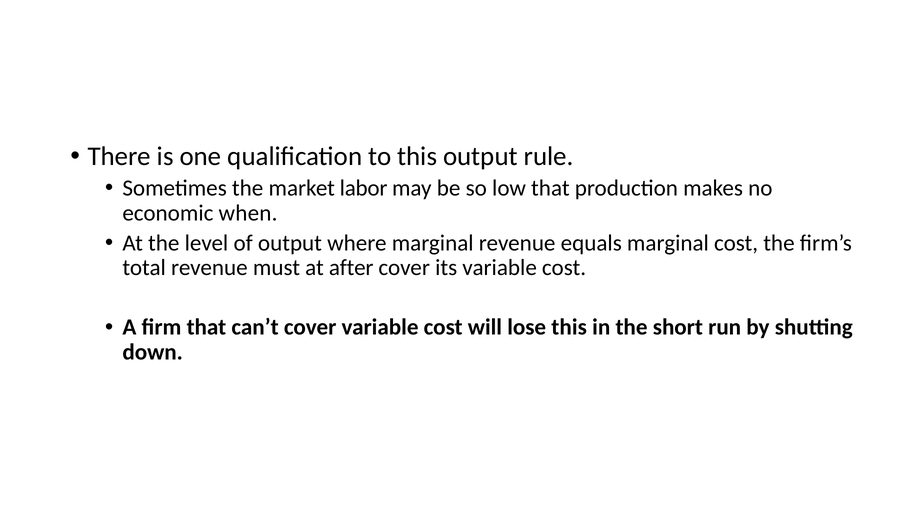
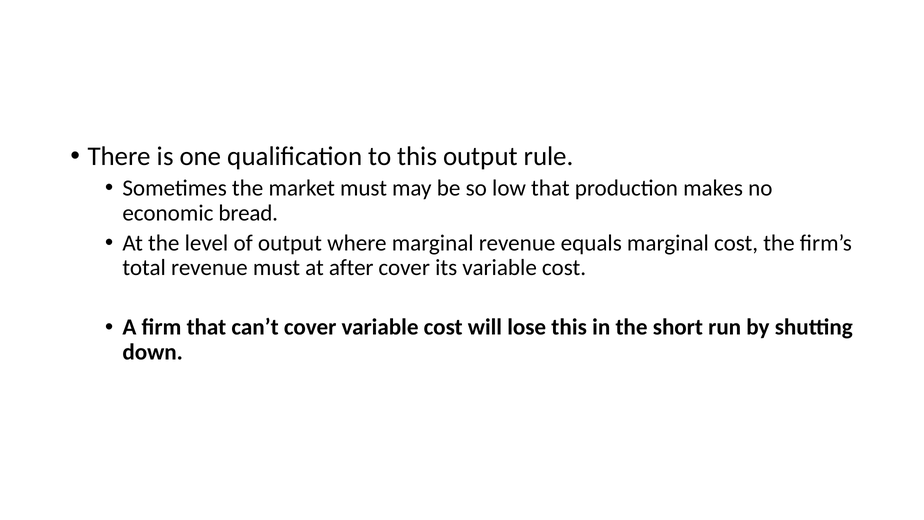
market labor: labor -> must
when: when -> bread
